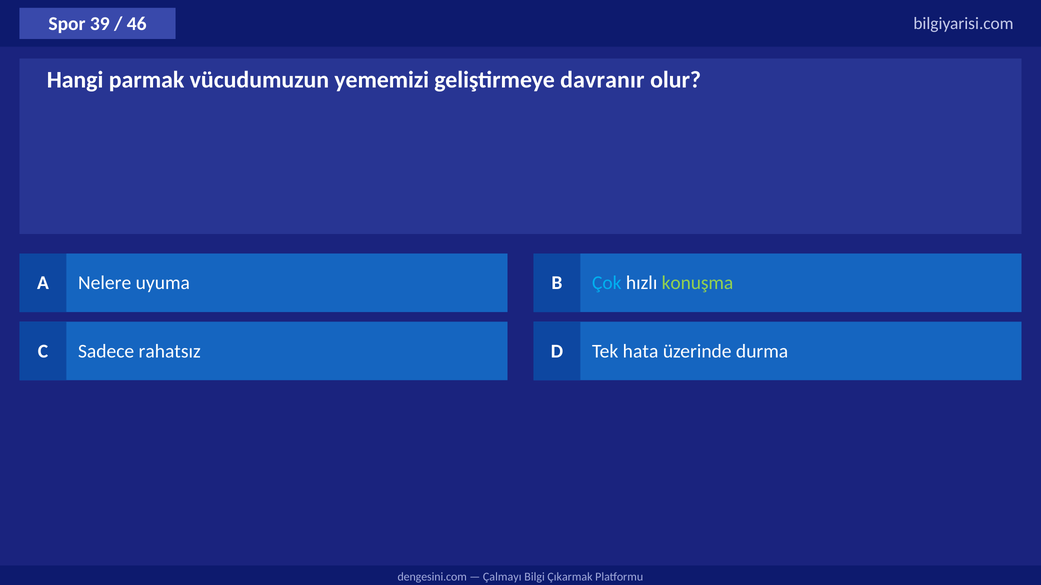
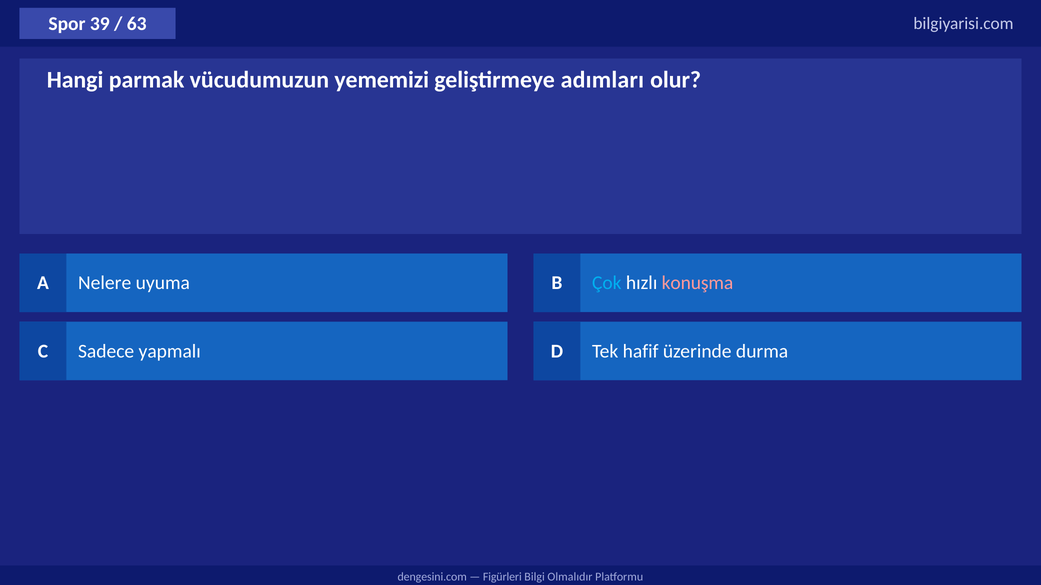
46: 46 -> 63
davranır: davranır -> adımları
konuşma colour: light green -> pink
rahatsız: rahatsız -> yapmalı
hata: hata -> hafif
Çalmayı: Çalmayı -> Figürleri
Çıkarmak: Çıkarmak -> Olmalıdır
